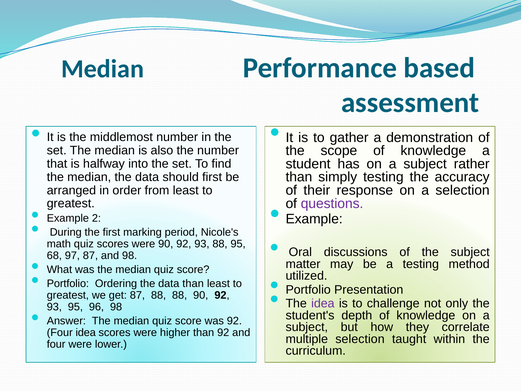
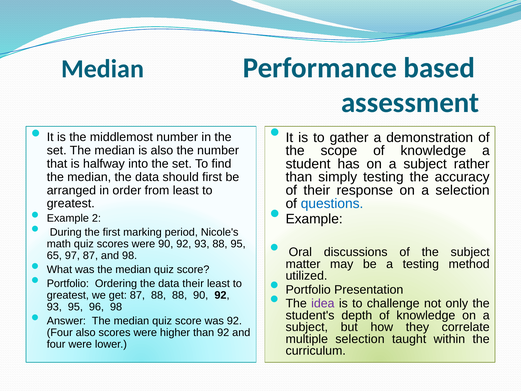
questions colour: purple -> blue
68: 68 -> 65
data than: than -> their
Four idea: idea -> also
